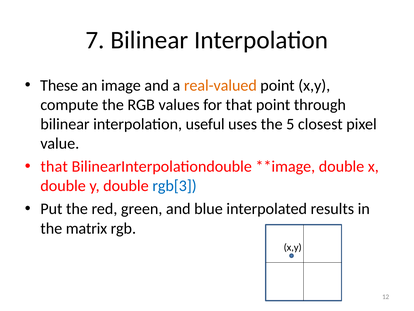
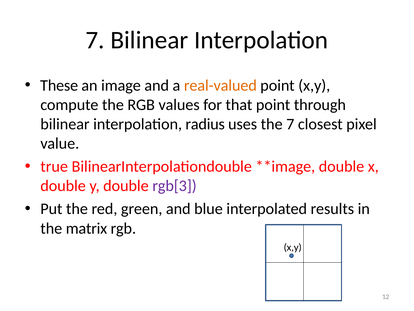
useful: useful -> radius
the 5: 5 -> 7
that at (54, 166): that -> true
rgb[3 colour: blue -> purple
